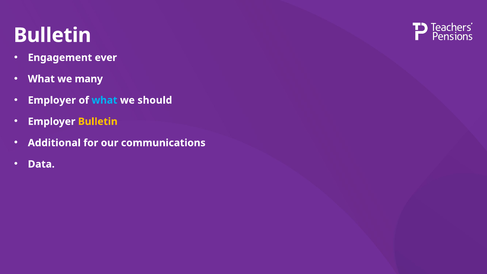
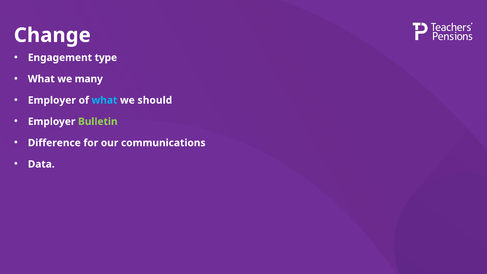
Bulletin at (52, 35): Bulletin -> Change
ever: ever -> type
Bulletin at (98, 122) colour: yellow -> light green
Additional: Additional -> Difference
